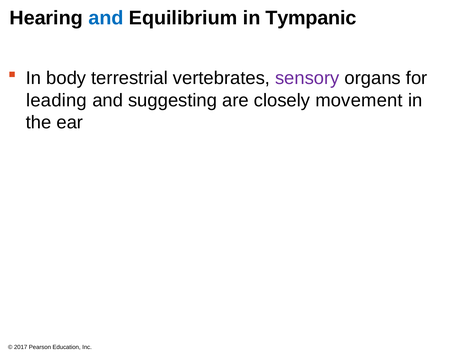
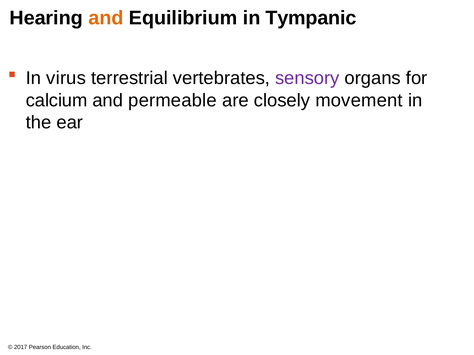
and at (106, 18) colour: blue -> orange
body: body -> virus
leading: leading -> calcium
suggesting: suggesting -> permeable
